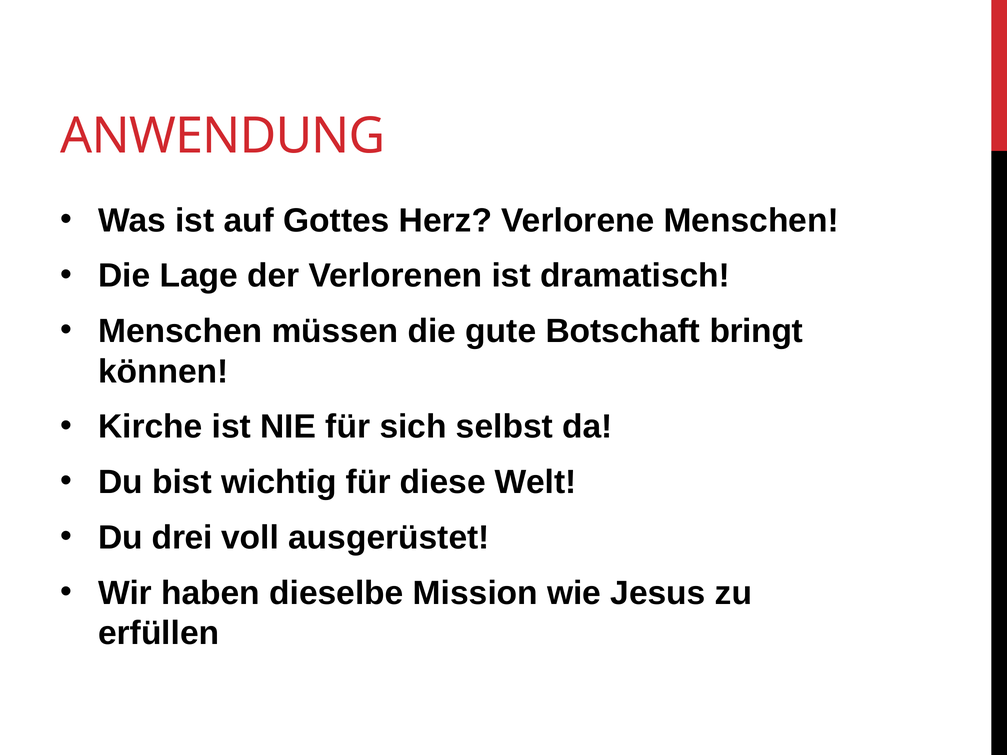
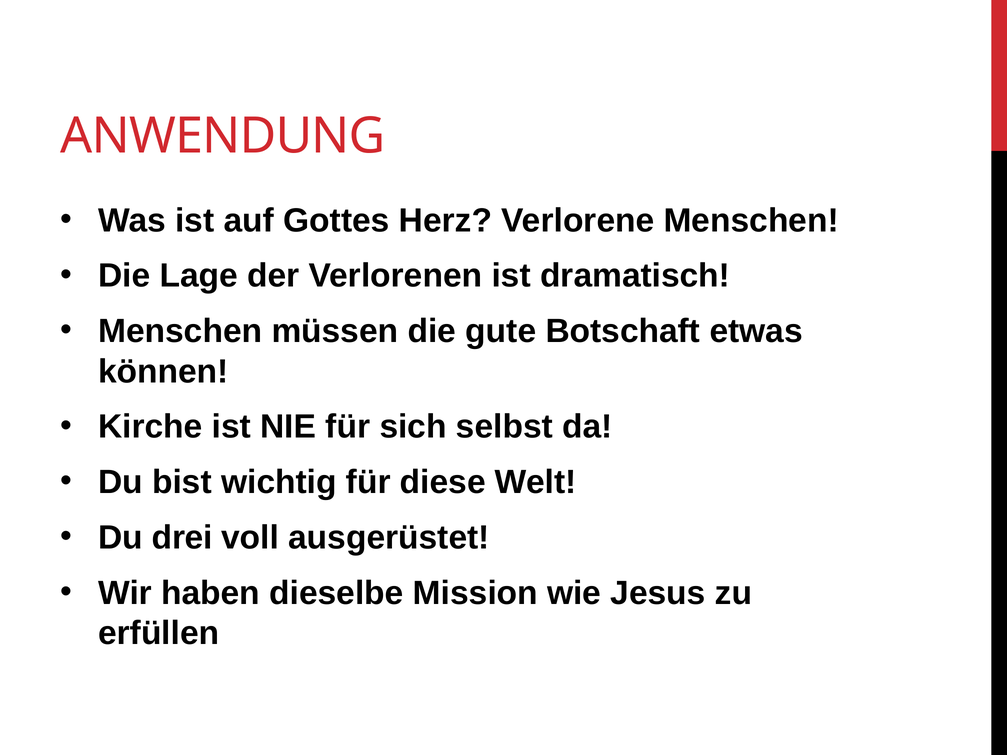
bringt: bringt -> etwas
